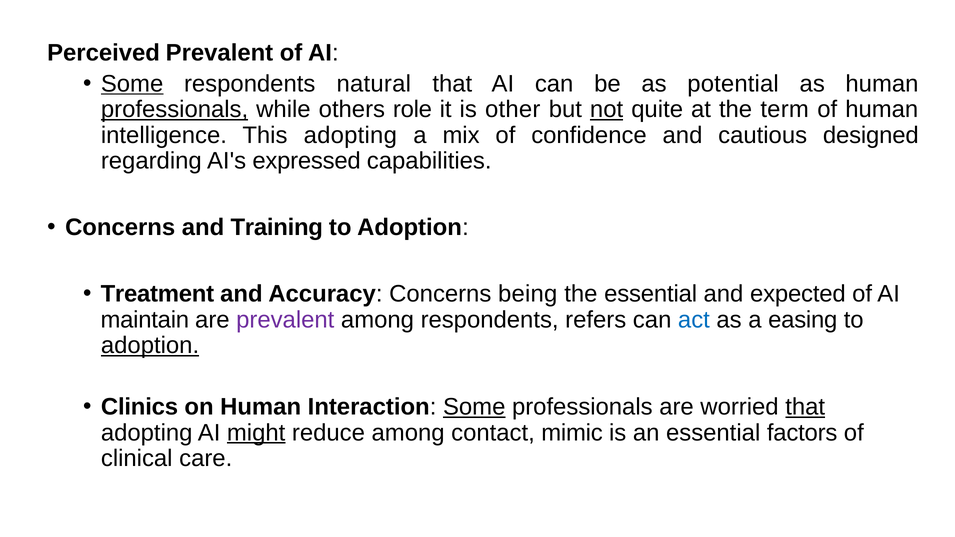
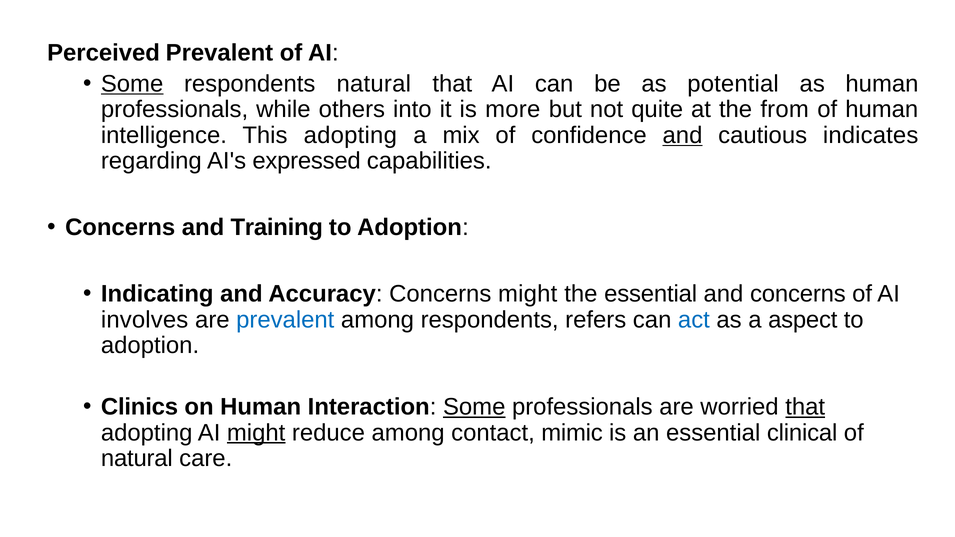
professionals at (175, 110) underline: present -> none
role: role -> into
other: other -> more
not underline: present -> none
term: term -> from
and at (683, 135) underline: none -> present
designed: designed -> indicates
Treatment: Treatment -> Indicating
Concerns being: being -> might
and expected: expected -> concerns
maintain: maintain -> involves
prevalent at (285, 320) colour: purple -> blue
easing: easing -> aspect
adoption at (150, 346) underline: present -> none
factors: factors -> clinical
clinical at (137, 459): clinical -> natural
